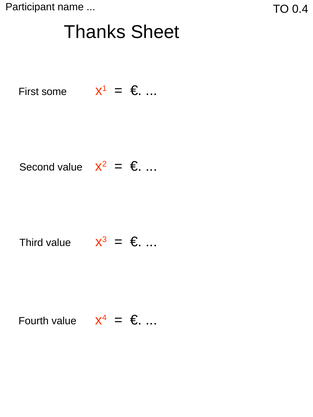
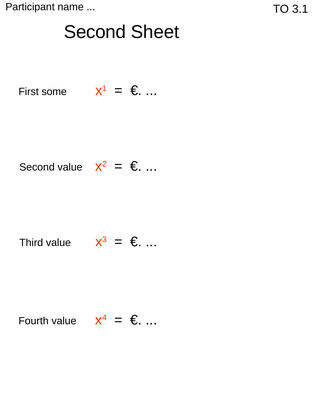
0.4: 0.4 -> 3.1
Thanks at (95, 32): Thanks -> Second
